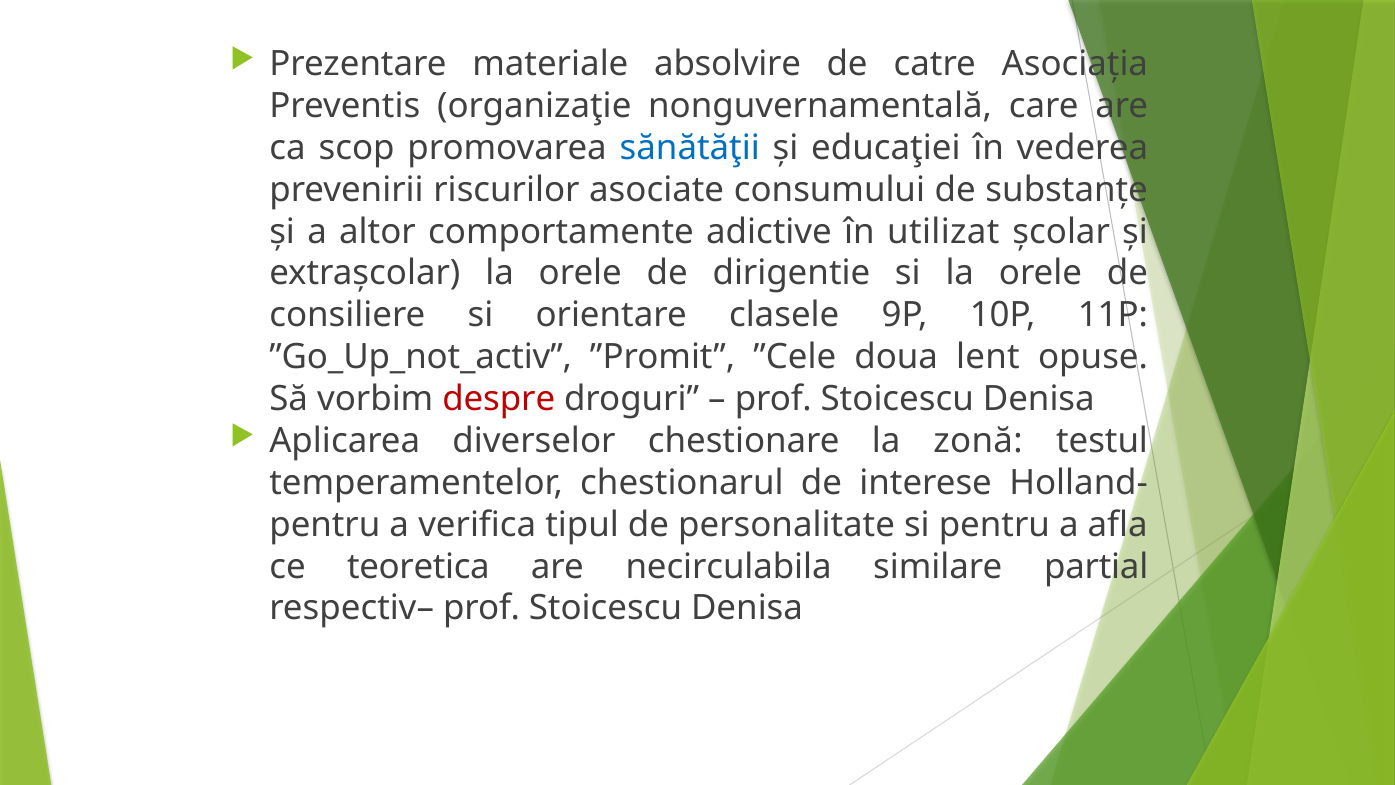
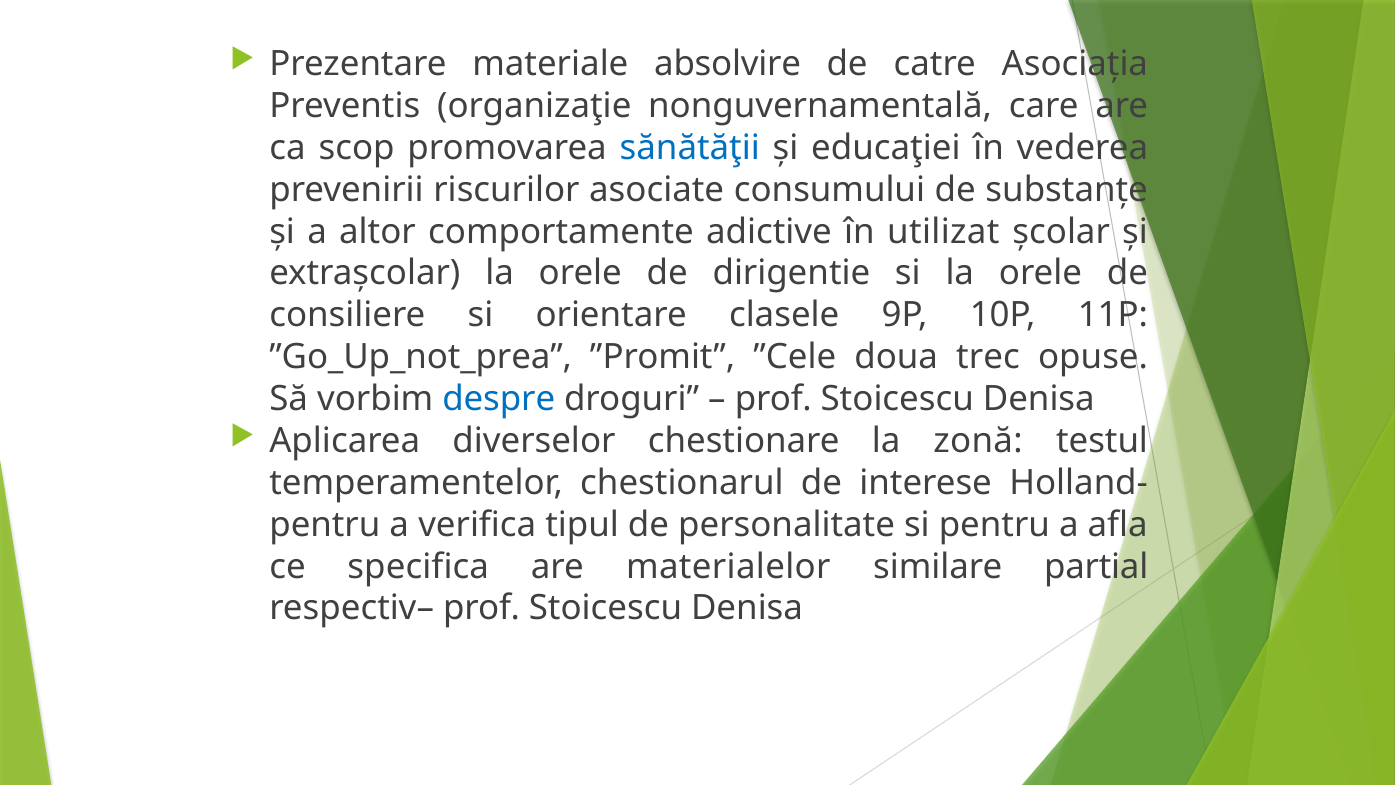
”Go_Up_not_activ: ”Go_Up_not_activ -> ”Go_Up_not_prea
lent: lent -> trec
despre colour: red -> blue
teoretica: teoretica -> specifica
necirculabila: necirculabila -> materialelor
